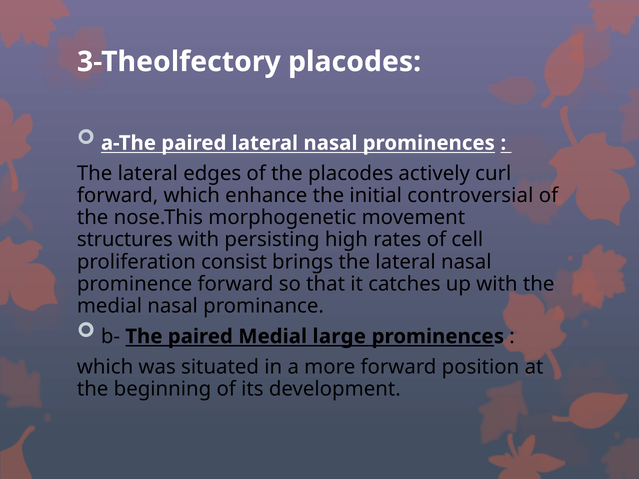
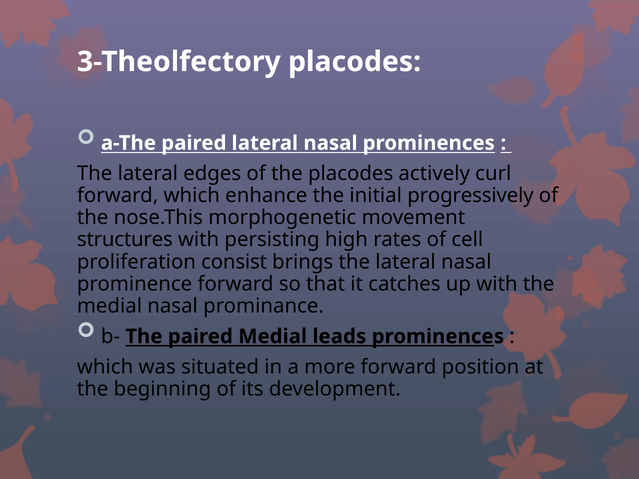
controversial: controversial -> progressively
large: large -> leads
